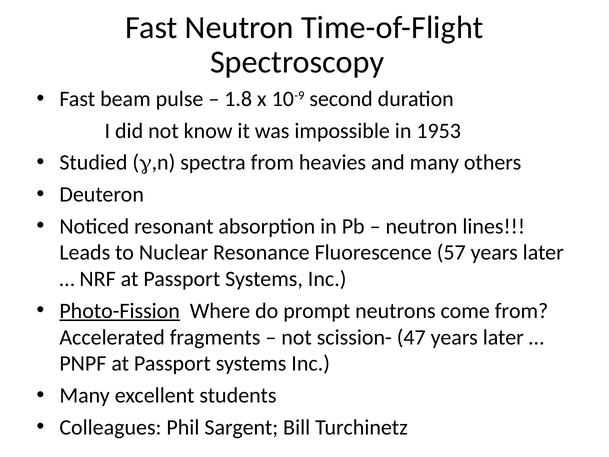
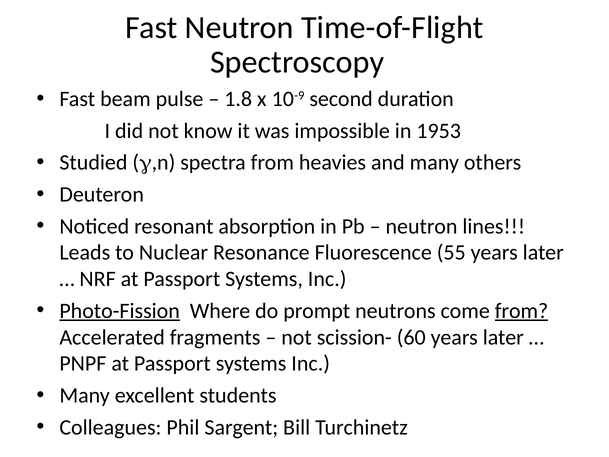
57: 57 -> 55
from at (522, 311) underline: none -> present
47: 47 -> 60
